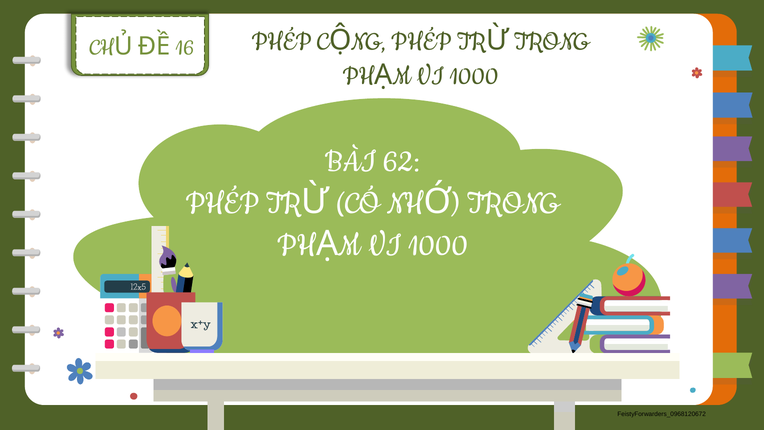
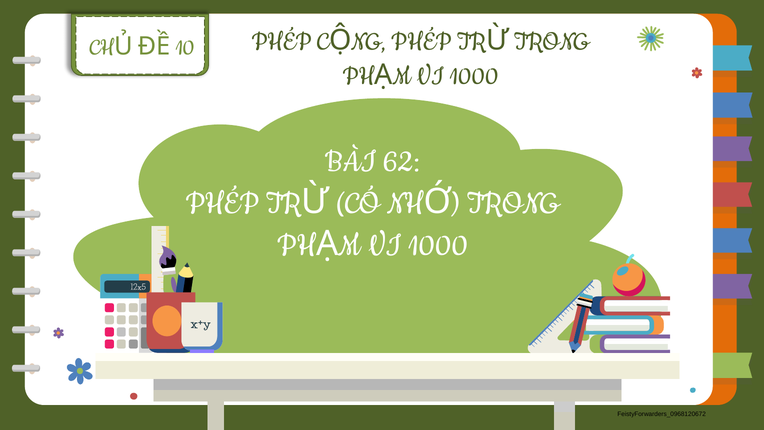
16: 16 -> 10
